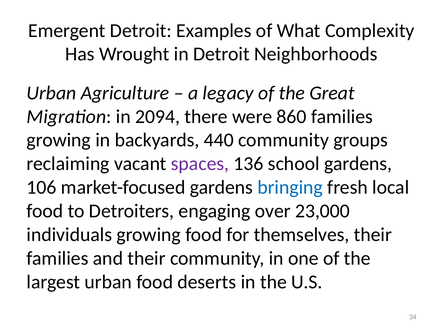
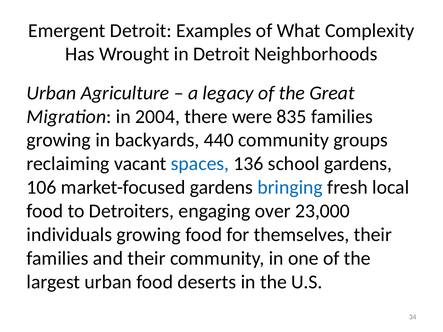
2094: 2094 -> 2004
860: 860 -> 835
spaces colour: purple -> blue
